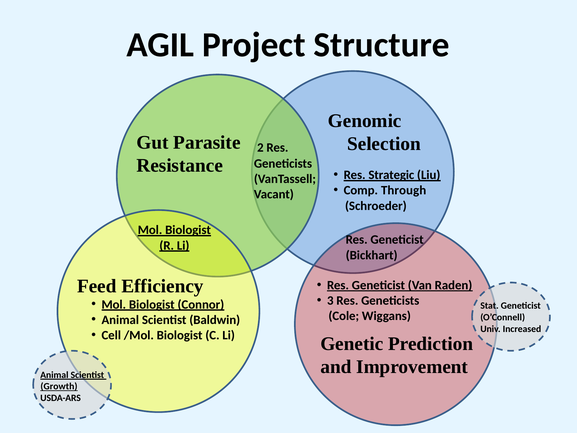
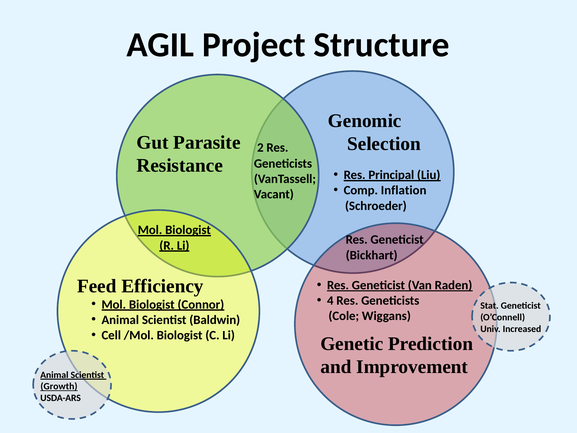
Strategic: Strategic -> Principal
Through: Through -> Inflation
3: 3 -> 4
